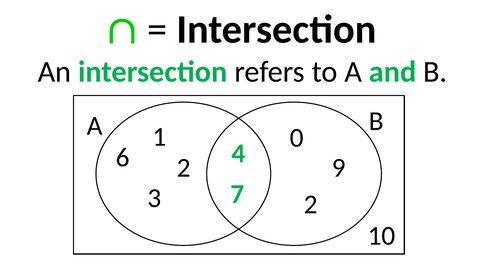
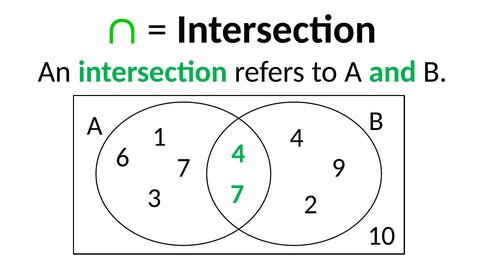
1 0: 0 -> 4
6 2: 2 -> 7
